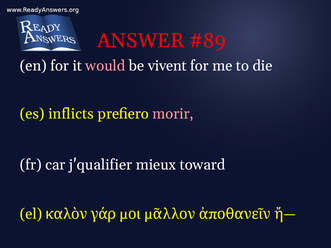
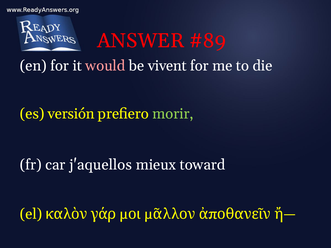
inflicts: inflicts -> versión
morir colour: pink -> light green
j'qualifier: j'qualifier -> j'aquellos
